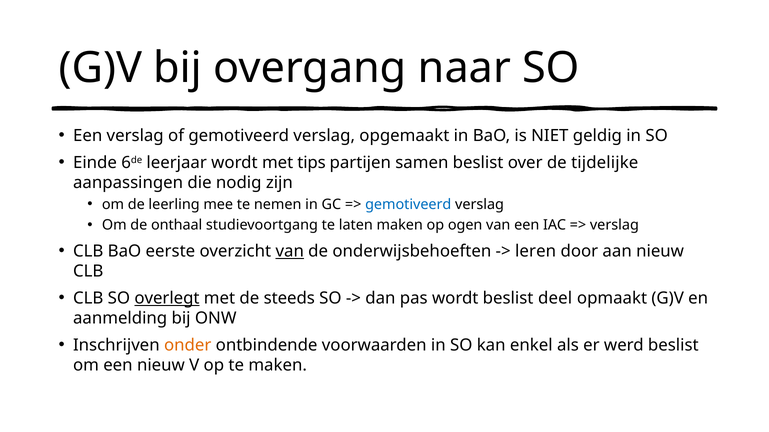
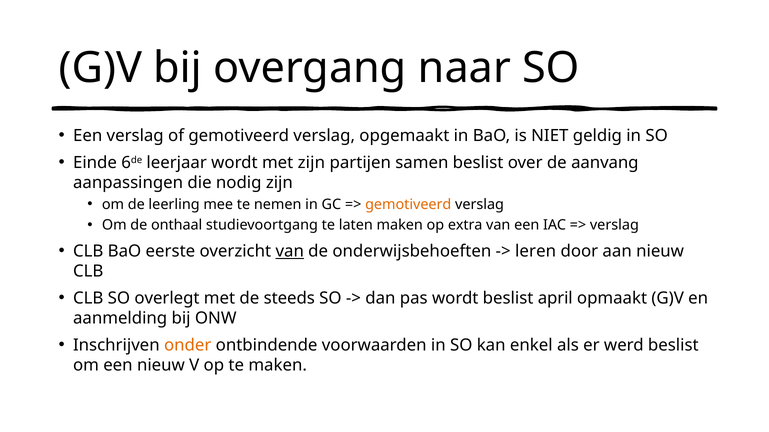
met tips: tips -> zijn
tijdelijke: tijdelijke -> aanvang
gemotiveerd at (408, 205) colour: blue -> orange
ogen: ogen -> extra
overlegt underline: present -> none
deel: deel -> april
